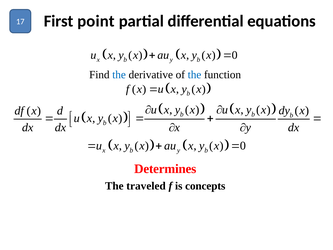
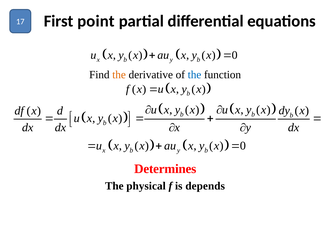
the at (119, 75) colour: blue -> orange
traveled: traveled -> physical
concepts: concepts -> depends
